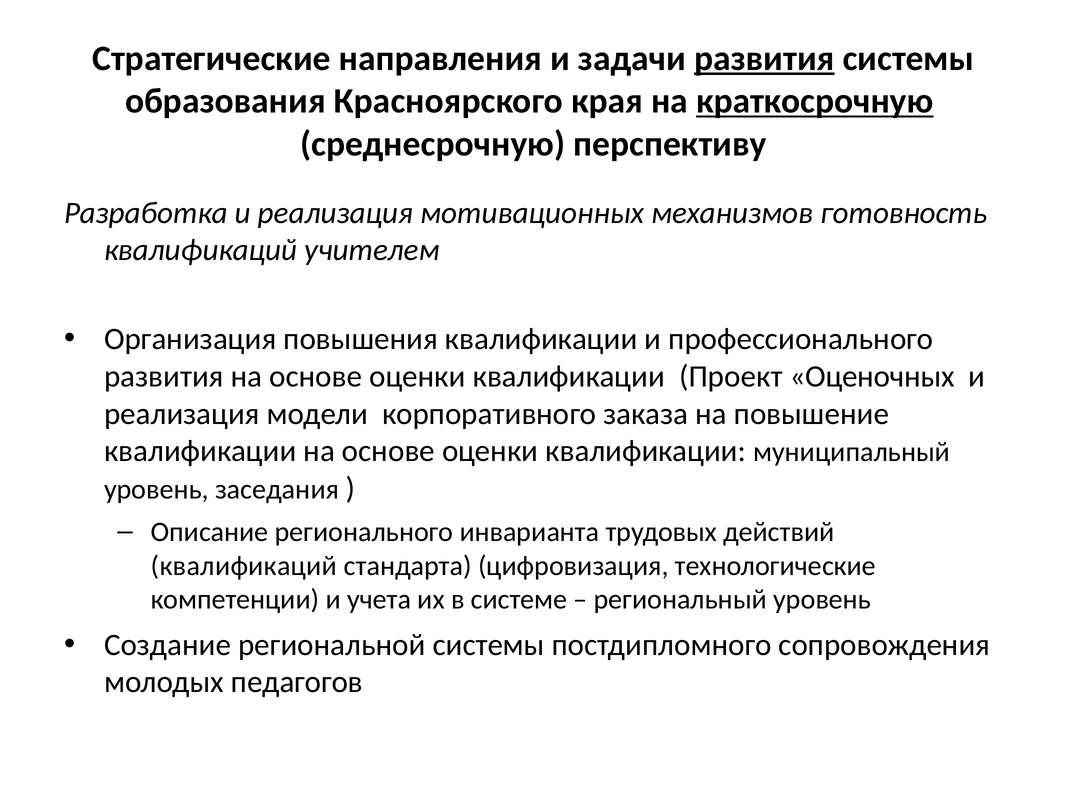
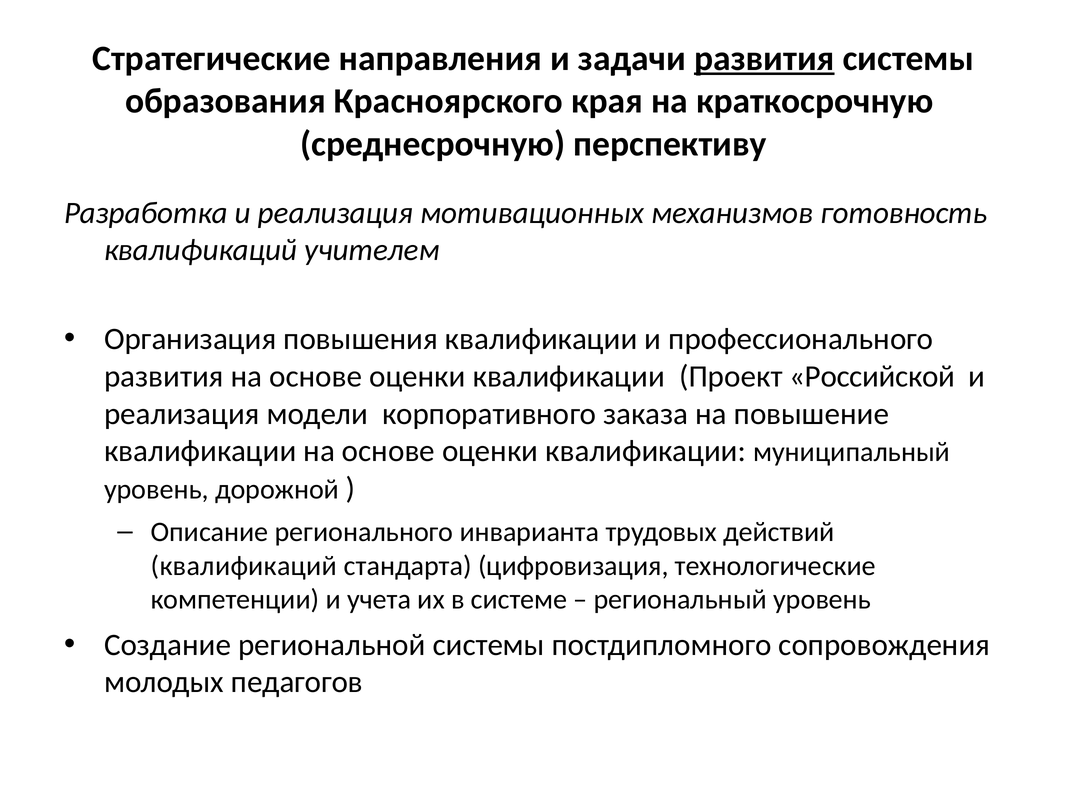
краткосрочную underline: present -> none
Оценочных: Оценочных -> Российской
заседания: заседания -> дорожной
